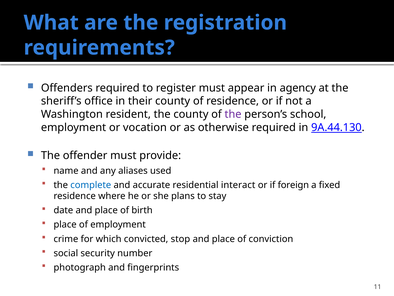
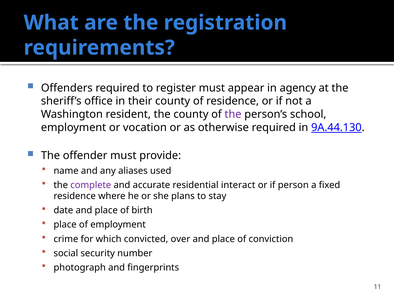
complete colour: blue -> purple
foreign: foreign -> person
stop: stop -> over
